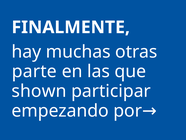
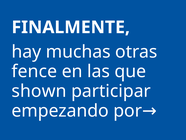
parte: parte -> fence
